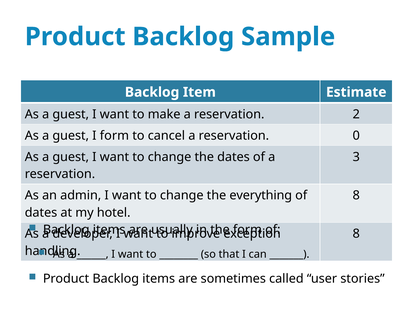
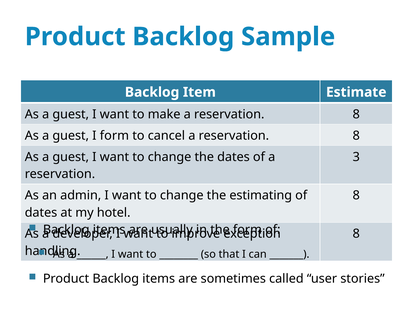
make a reservation 2: 2 -> 8
cancel a reservation 0: 0 -> 8
everything: everything -> estimating
